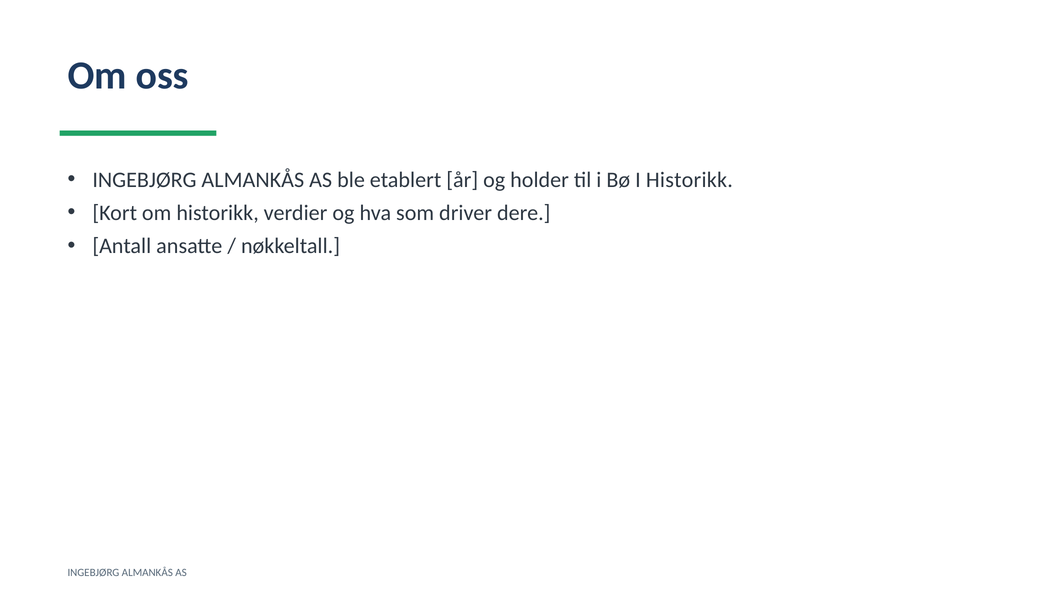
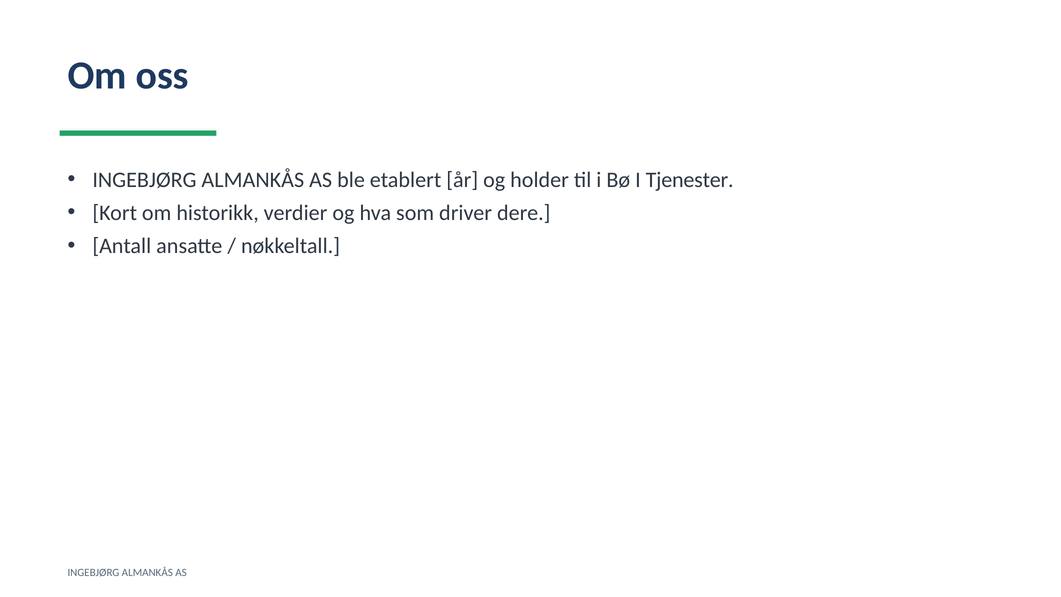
I Historikk: Historikk -> Tjenester
